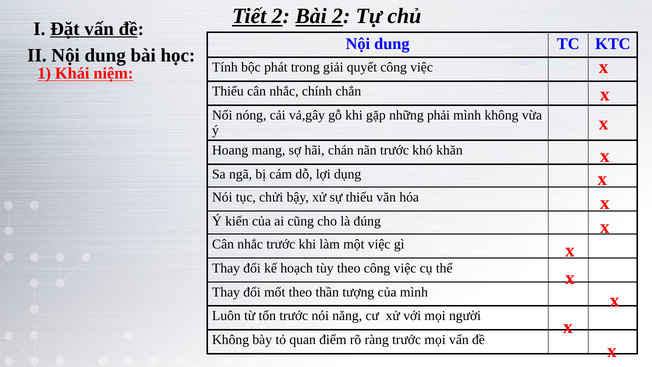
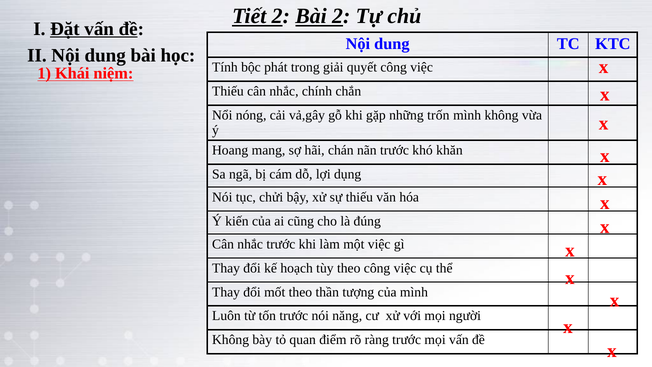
phải: phải -> trốn
